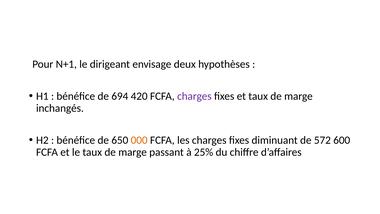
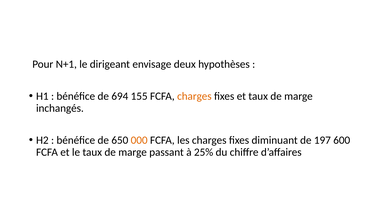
420: 420 -> 155
charges at (194, 96) colour: purple -> orange
572: 572 -> 197
